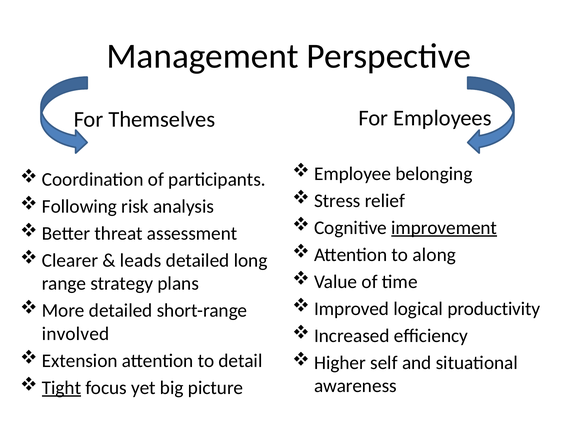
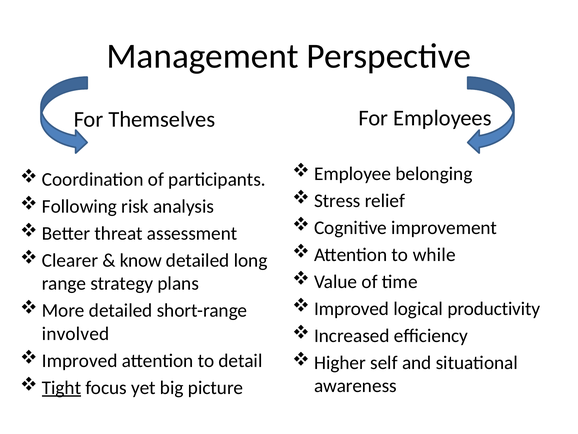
improvement underline: present -> none
along: along -> while
leads: leads -> know
Extension at (80, 360): Extension -> Improved
